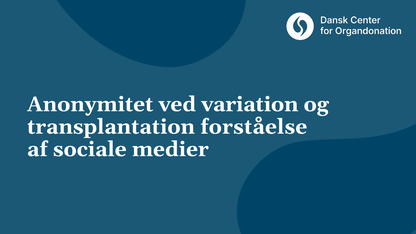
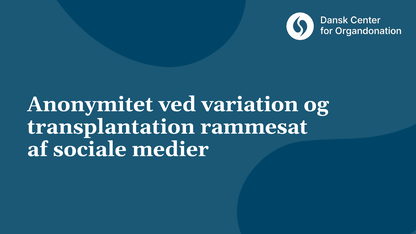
forståelse: forståelse -> rammesat
